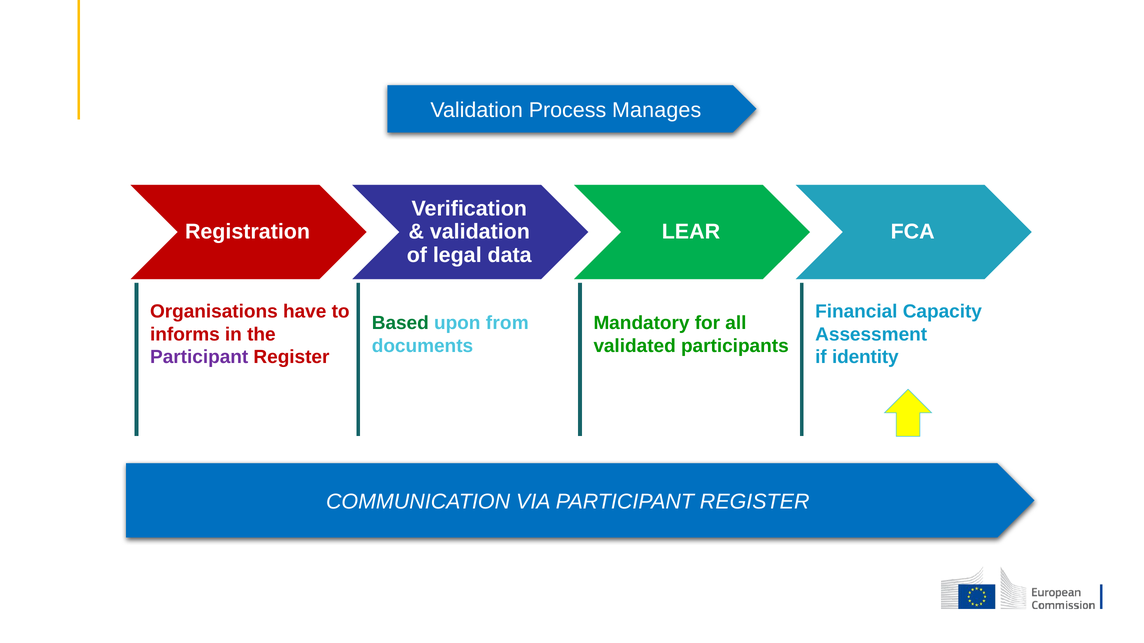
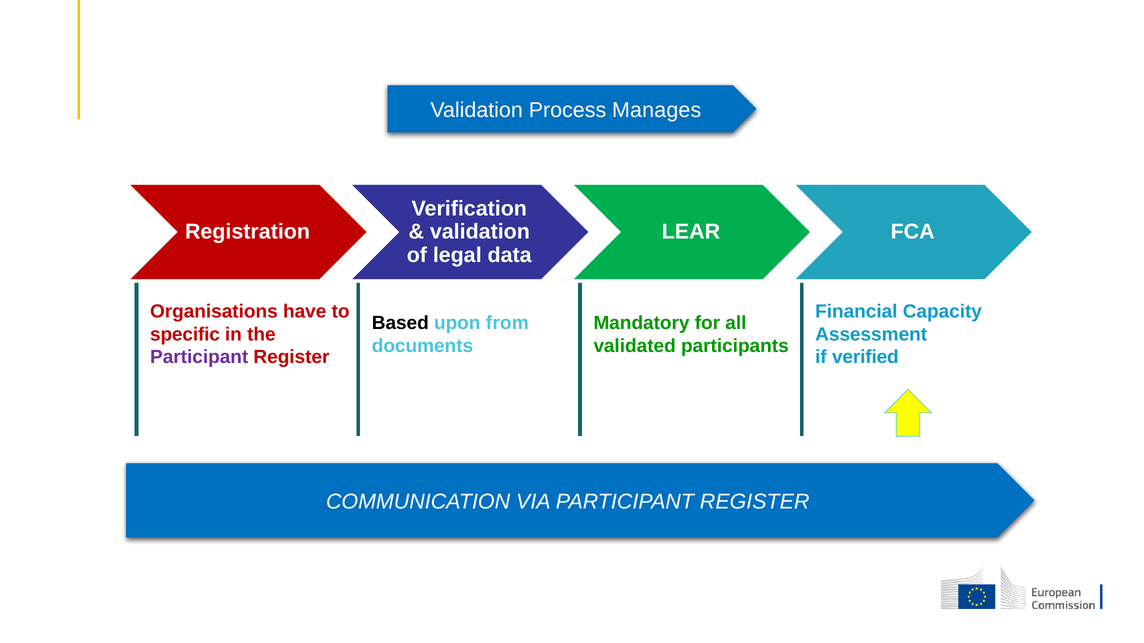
Based colour: green -> black
informs: informs -> specific
identity: identity -> verified
